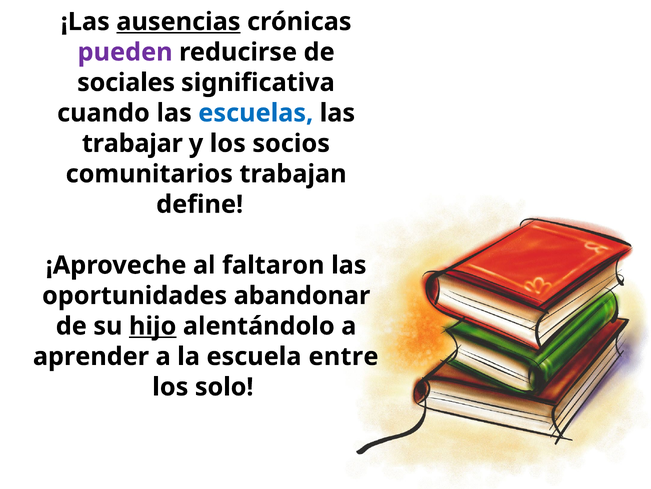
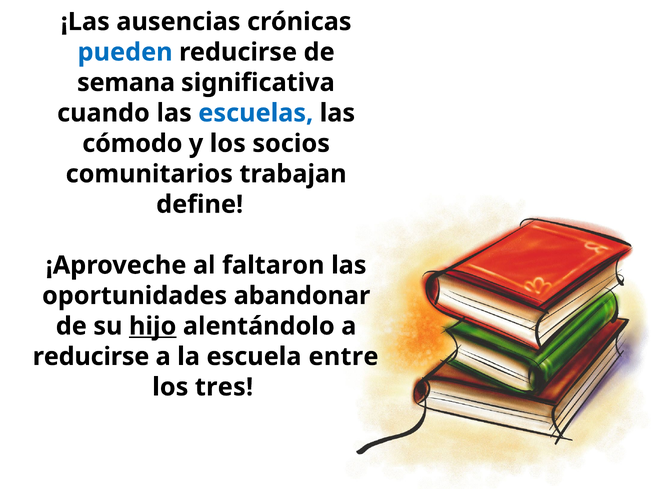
ausencias underline: present -> none
pueden colour: purple -> blue
sociales: sociales -> semana
trabajar: trabajar -> cómodo
aprender at (91, 356): aprender -> reducirse
solo: solo -> tres
